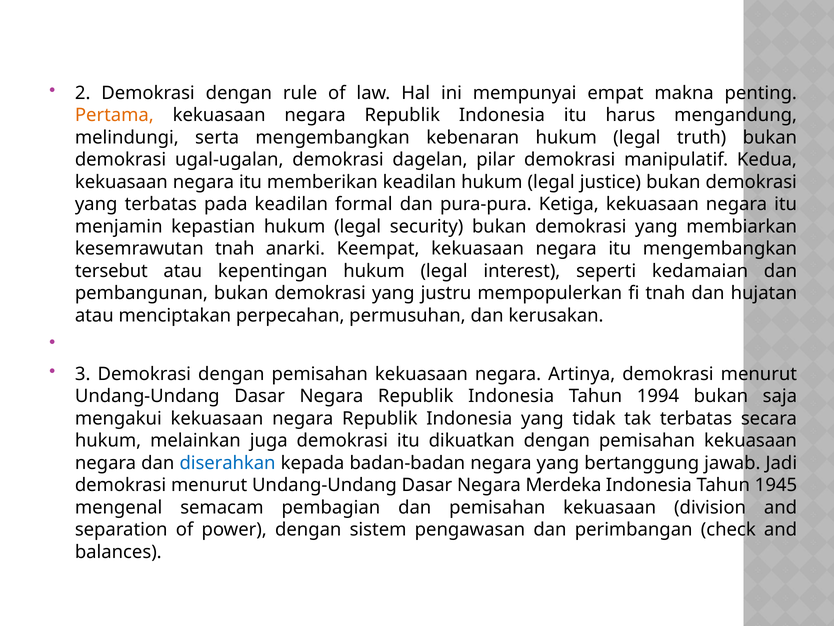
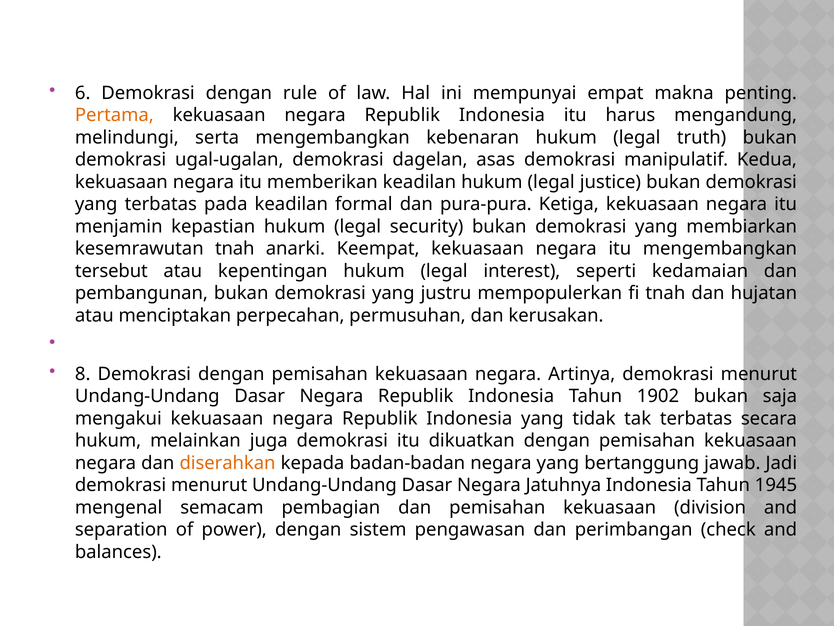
2: 2 -> 6
pilar: pilar -> asas
3: 3 -> 8
1994: 1994 -> 1902
diserahkan colour: blue -> orange
Merdeka: Merdeka -> Jatuhnya
